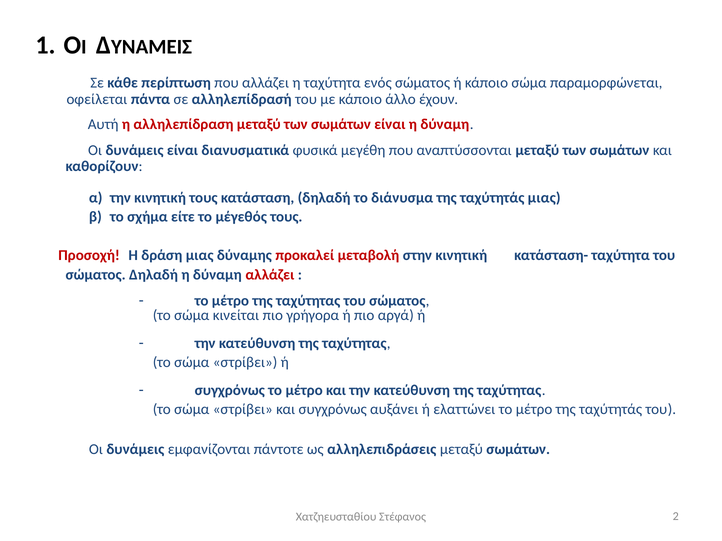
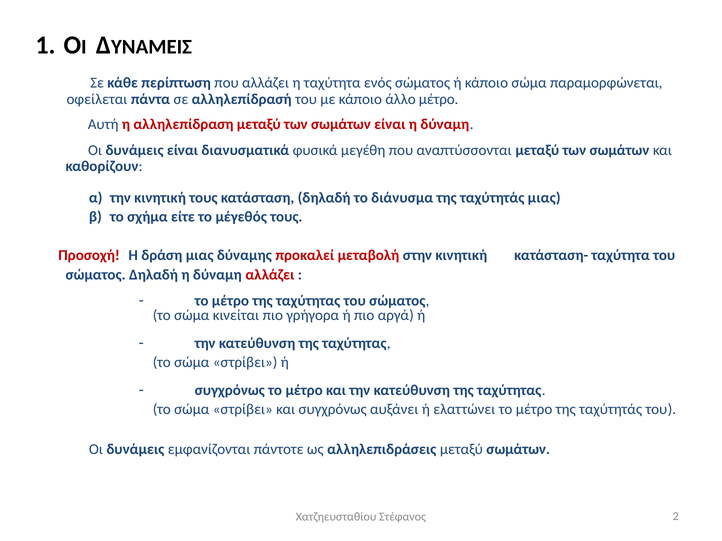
άλλο έχουν: έχουν -> μέτρο
